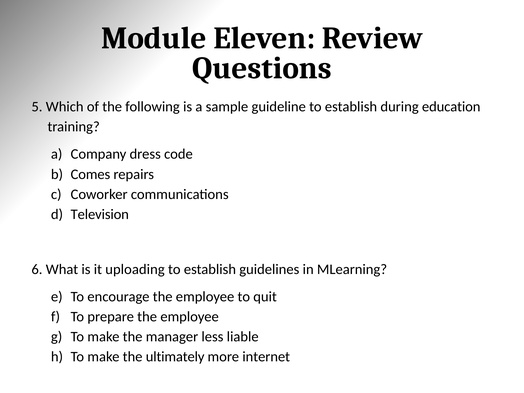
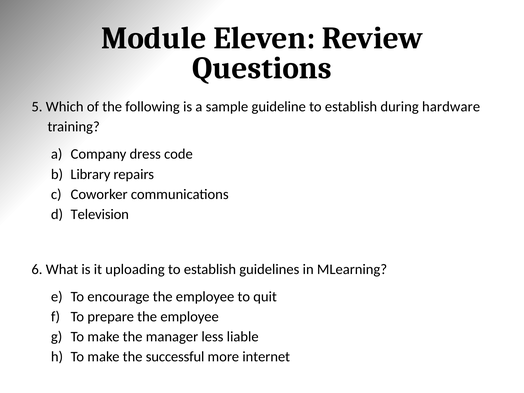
education: education -> hardware
Comes: Comes -> Library
ultimately: ultimately -> successful
